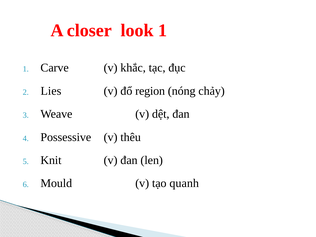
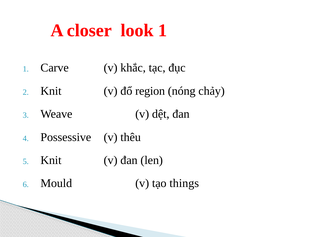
Lies at (51, 91): Lies -> Knit
quanh: quanh -> things
